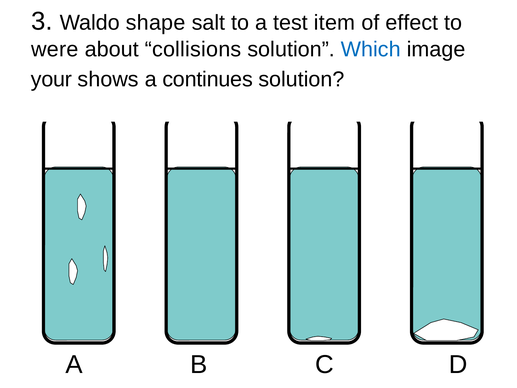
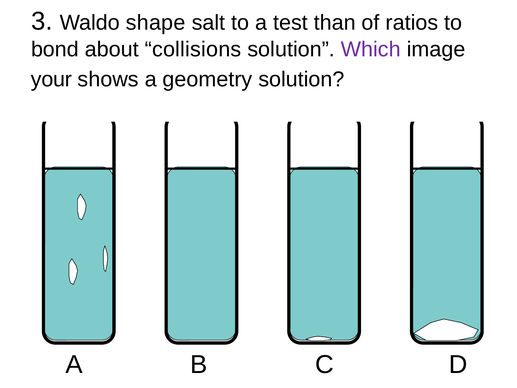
item: item -> than
effect: effect -> ratios
were: were -> bond
Which colour: blue -> purple
continues: continues -> geometry
